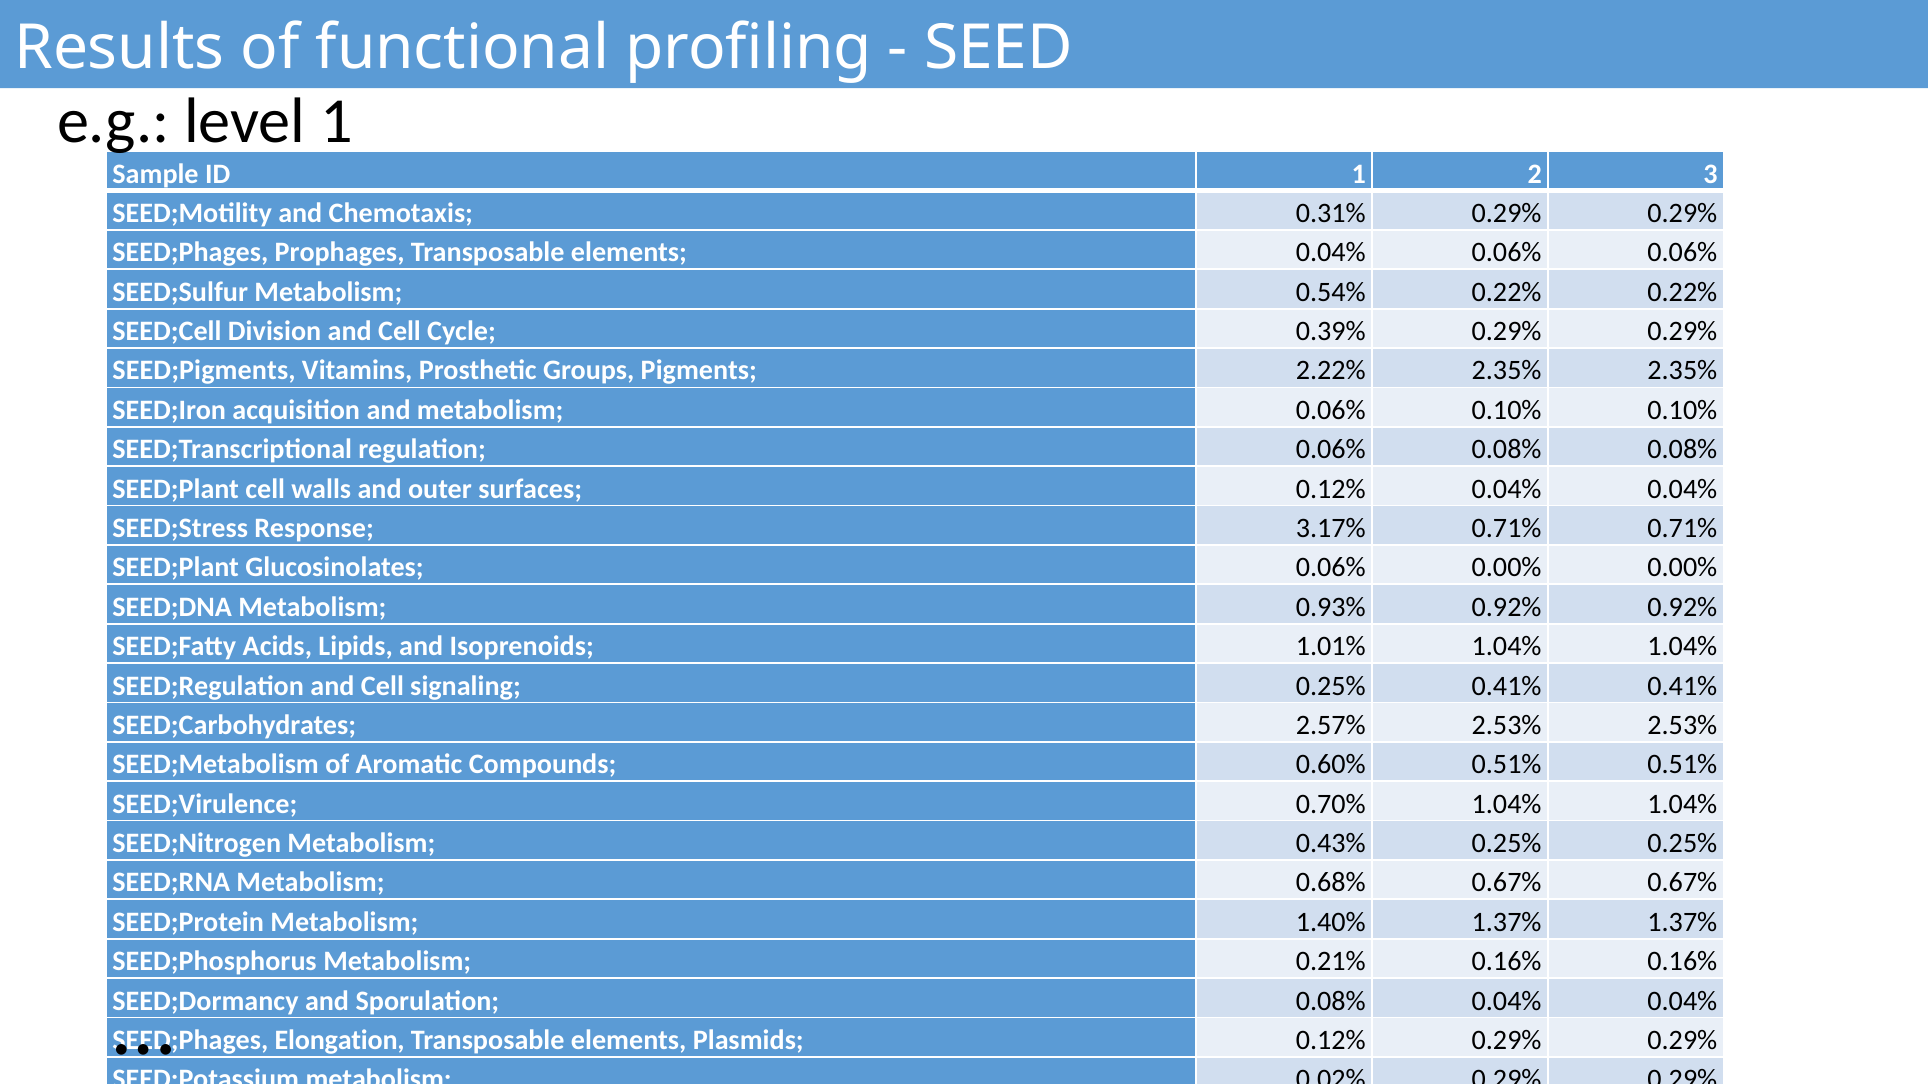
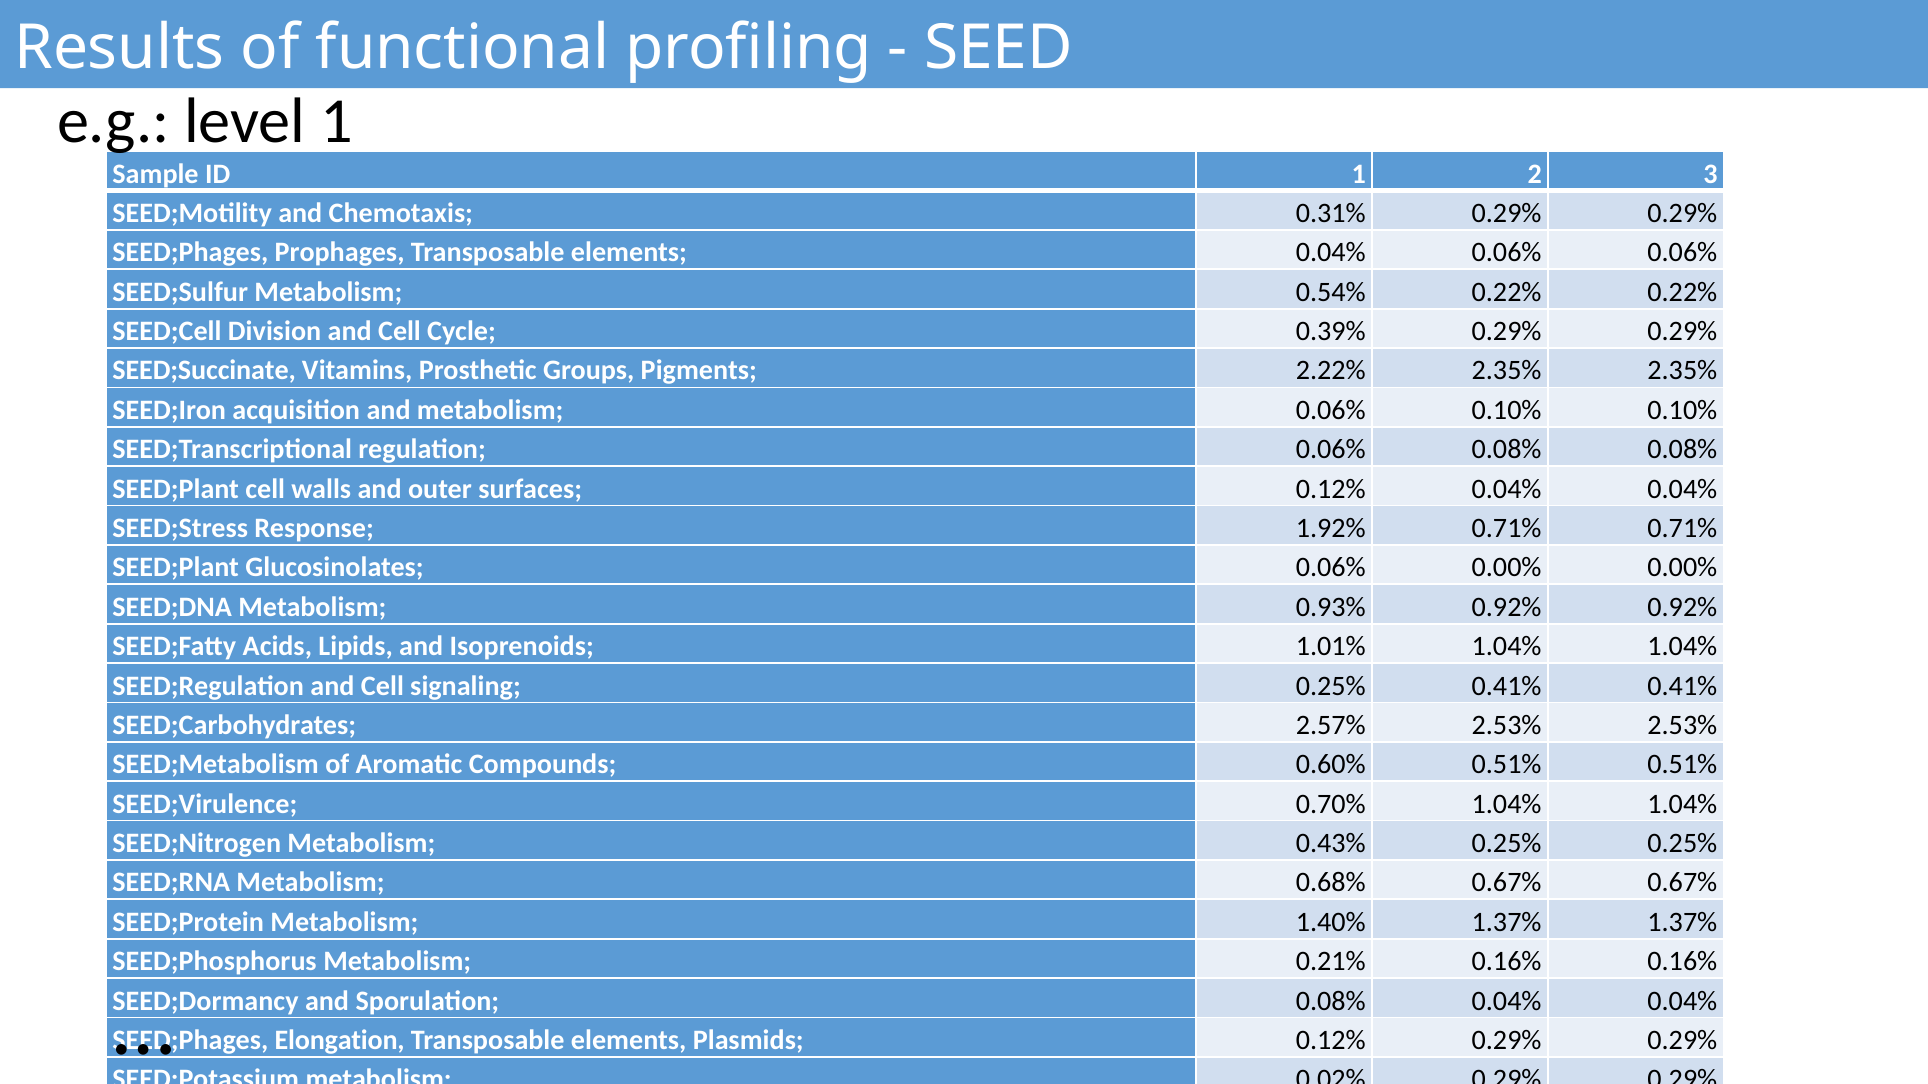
SEED;Pigments: SEED;Pigments -> SEED;Succinate
3.17%: 3.17% -> 1.92%
